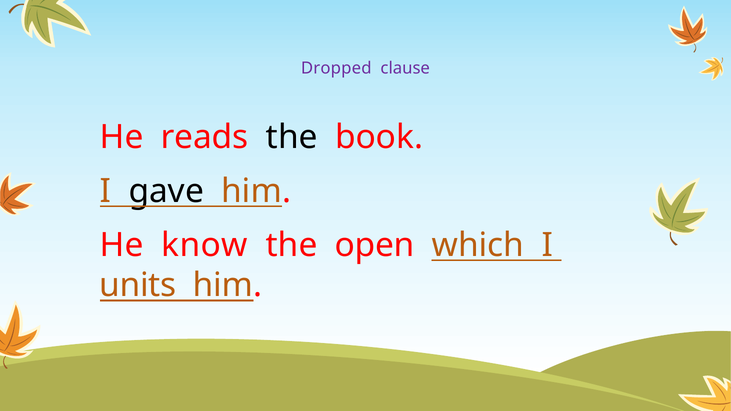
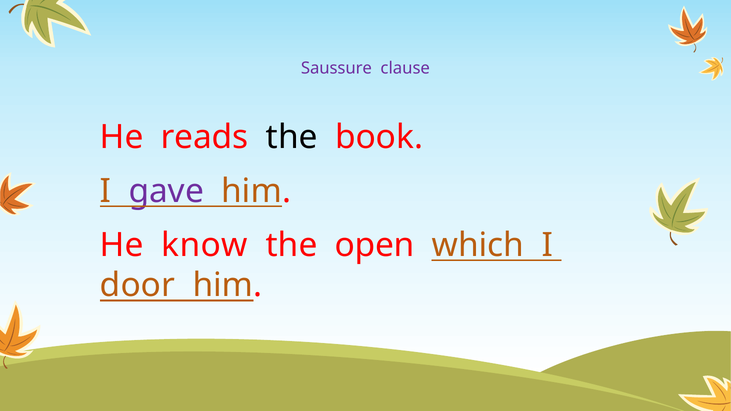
Dropped: Dropped -> Saussure
gave colour: black -> purple
units: units -> door
